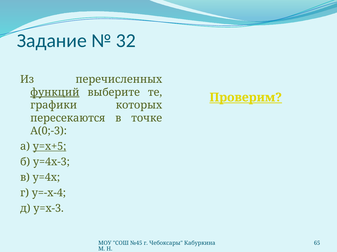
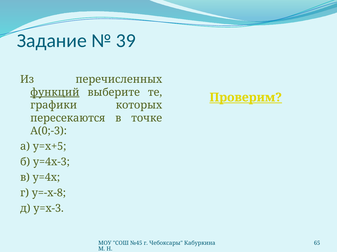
32: 32 -> 39
у=х+5 underline: present -> none
у=-х-4: у=-х-4 -> у=-х-8
